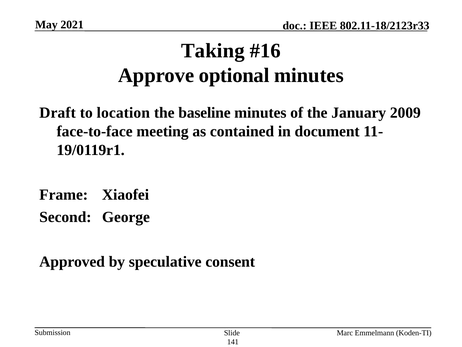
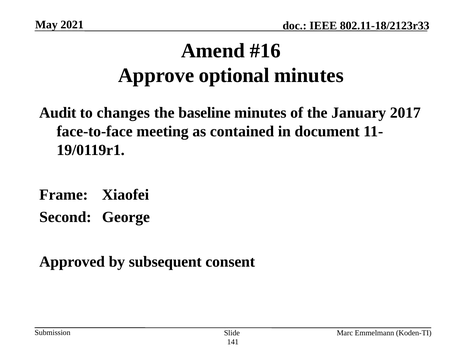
Taking: Taking -> Amend
Draft: Draft -> Audit
location: location -> changes
2009: 2009 -> 2017
speculative: speculative -> subsequent
